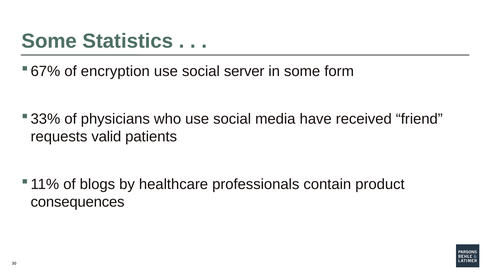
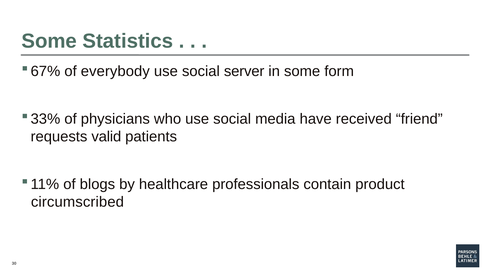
encryption: encryption -> everybody
consequences: consequences -> circumscribed
